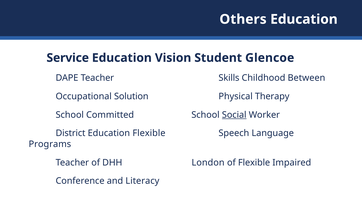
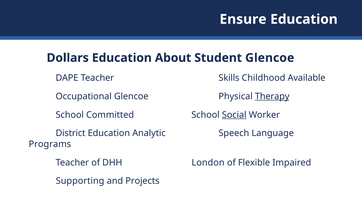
Others: Others -> Ensure
Service: Service -> Dollars
Vision: Vision -> About
Between: Between -> Available
Occupational Solution: Solution -> Glencoe
Therapy underline: none -> present
Education Flexible: Flexible -> Analytic
Conference: Conference -> Supporting
Literacy: Literacy -> Projects
